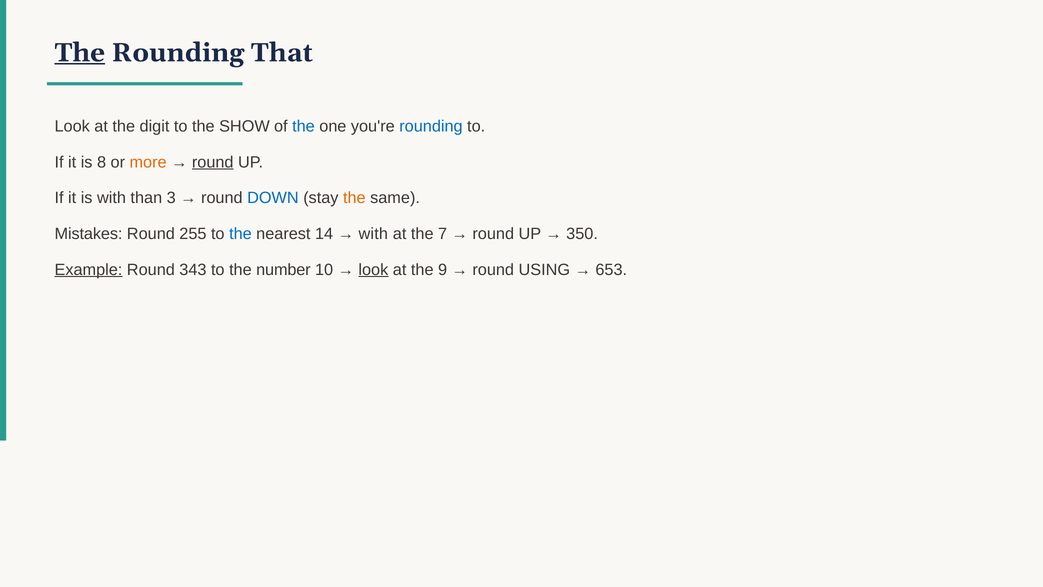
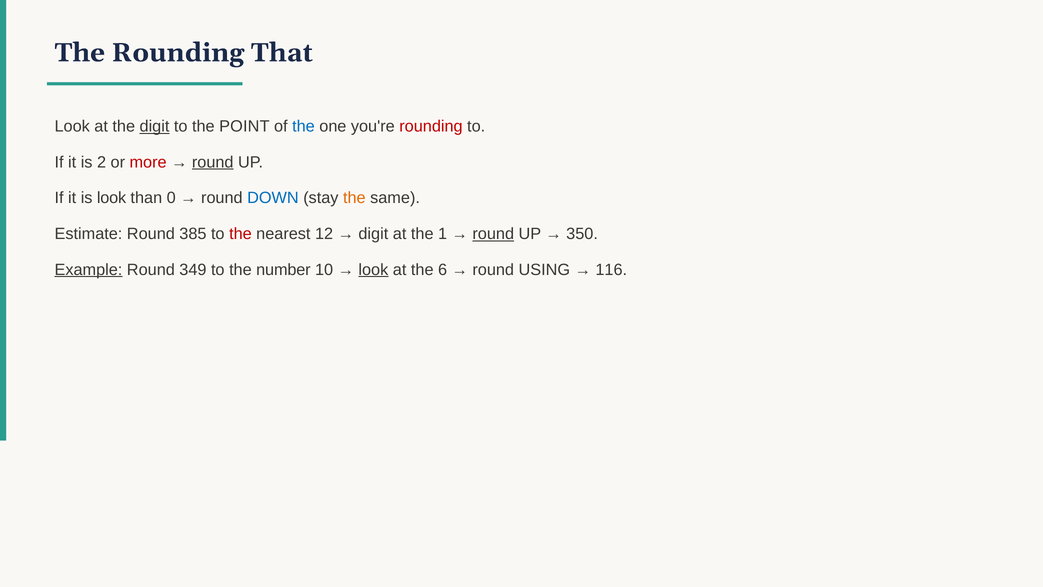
The at (80, 53) underline: present -> none
digit at (154, 126) underline: none -> present
SHOW: SHOW -> POINT
rounding at (431, 126) colour: blue -> red
8: 8 -> 2
more colour: orange -> red
is with: with -> look
3: 3 -> 0
Mistakes: Mistakes -> Estimate
255: 255 -> 385
the at (240, 234) colour: blue -> red
14: 14 -> 12
with at (373, 234): with -> digit
7: 7 -> 1
round at (493, 234) underline: none -> present
343: 343 -> 349
9: 9 -> 6
653: 653 -> 116
